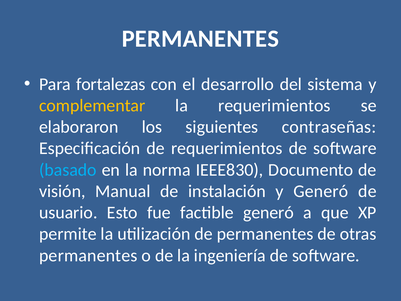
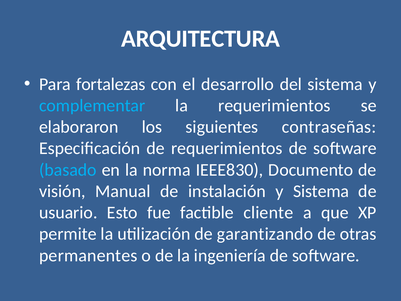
PERMANENTES at (200, 39): PERMANENTES -> ARQUITECTURA
complementar colour: yellow -> light blue
y Generó: Generó -> Sistema
factible generó: generó -> cliente
de permanentes: permanentes -> garantizando
